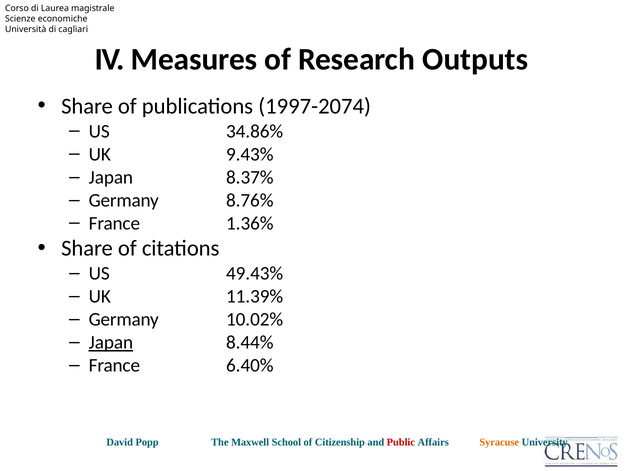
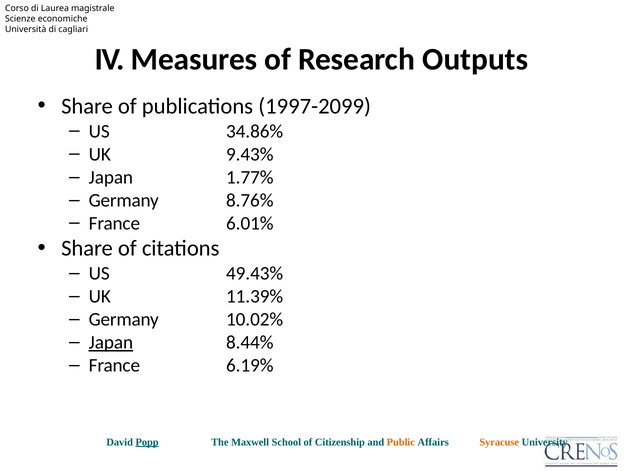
1997-2074: 1997-2074 -> 1997-2099
8.37%: 8.37% -> 1.77%
1.36%: 1.36% -> 6.01%
6.40%: 6.40% -> 6.19%
Popp underline: none -> present
Public colour: red -> orange
